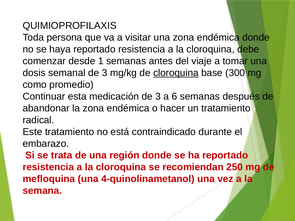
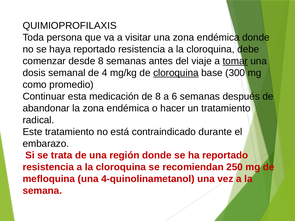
desde 1: 1 -> 8
tomar underline: none -> present
semanal de 3: 3 -> 4
medicación de 3: 3 -> 8
